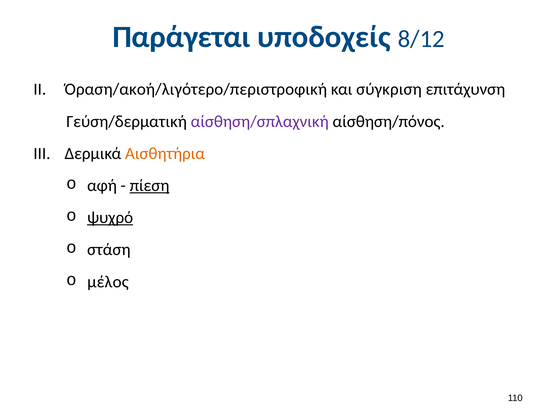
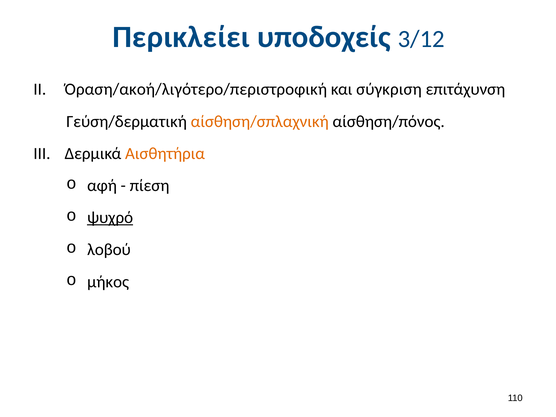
Παράγεται: Παράγεται -> Περικλείει
8/12: 8/12 -> 3/12
αίσθηση/σπλαχνική colour: purple -> orange
πίεση underline: present -> none
στάση: στάση -> λοβού
μέλος: μέλος -> μήκος
